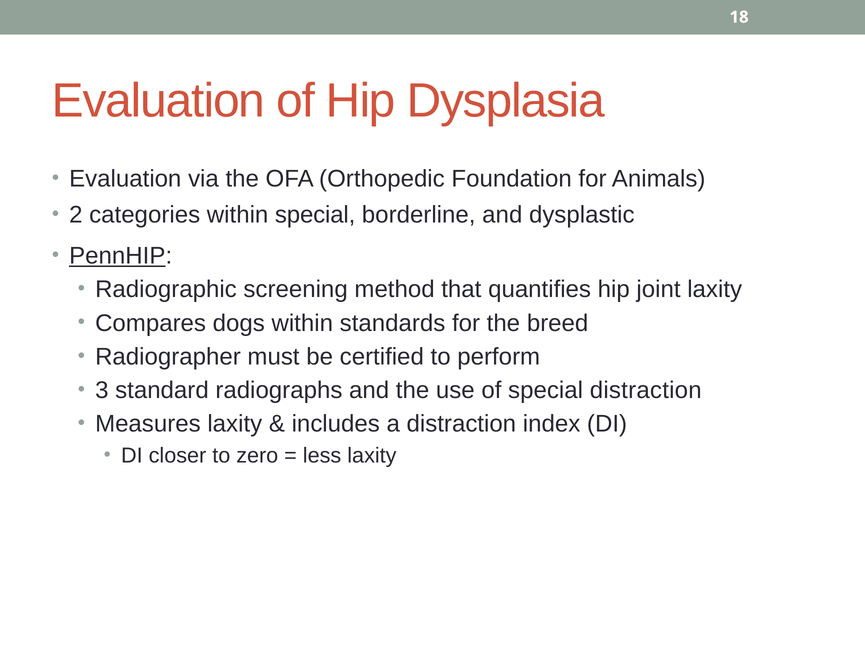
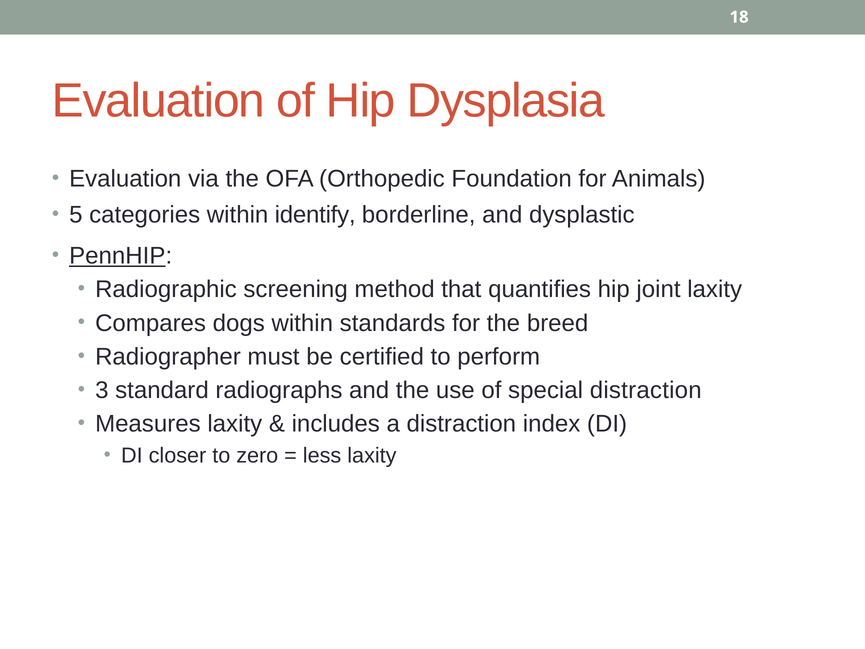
2: 2 -> 5
within special: special -> identify
